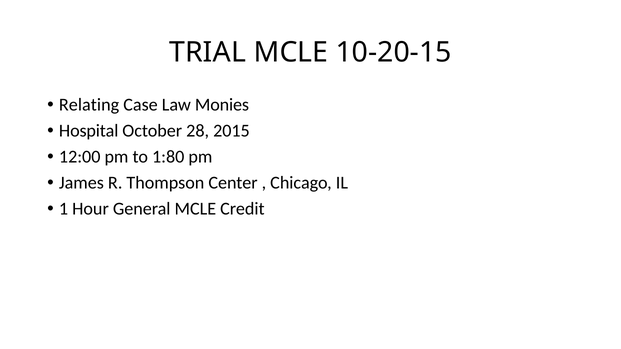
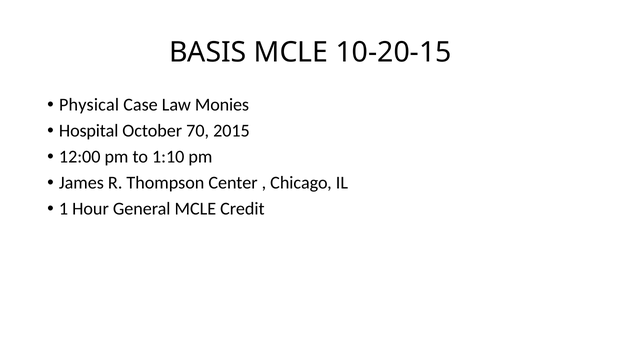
TRIAL: TRIAL -> BASIS
Relating: Relating -> Physical
28: 28 -> 70
1:80: 1:80 -> 1:10
